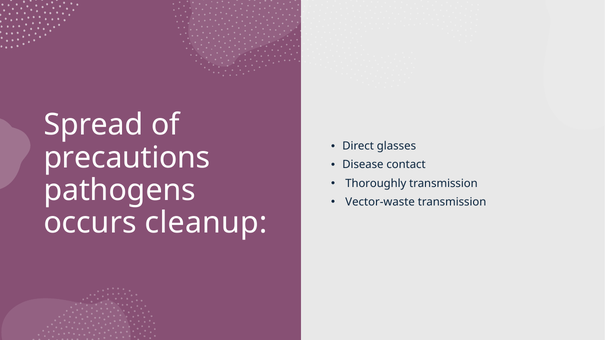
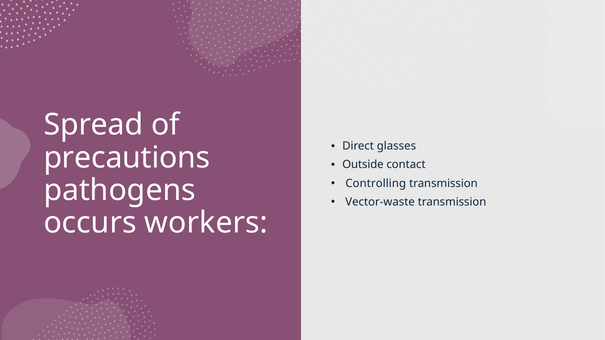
Disease: Disease -> Outside
Thoroughly: Thoroughly -> Controlling
cleanup: cleanup -> workers
